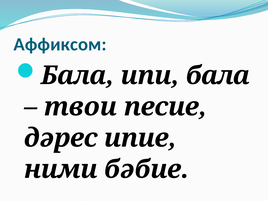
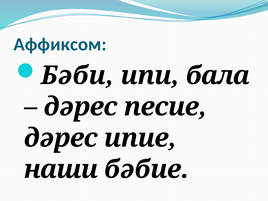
Бала at (77, 75): Бала -> Бәби
твои at (80, 107): твои -> дәрес
ними: ними -> наши
